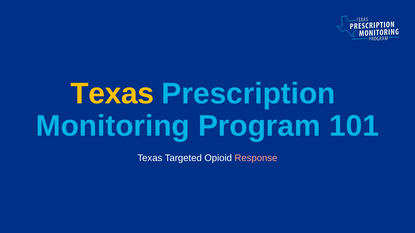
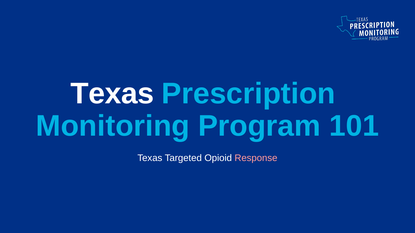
Texas at (112, 94) colour: yellow -> white
